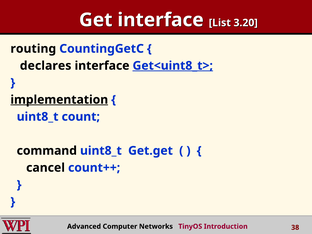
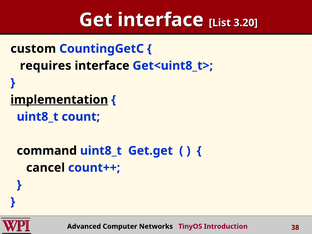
routing: routing -> custom
declares: declares -> requires
Get<uint8_t> underline: present -> none
